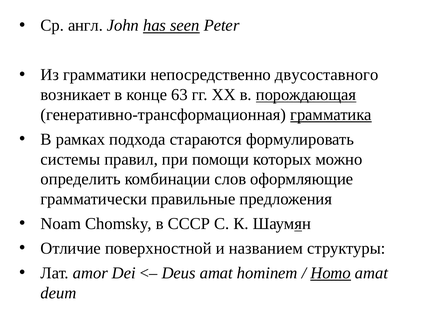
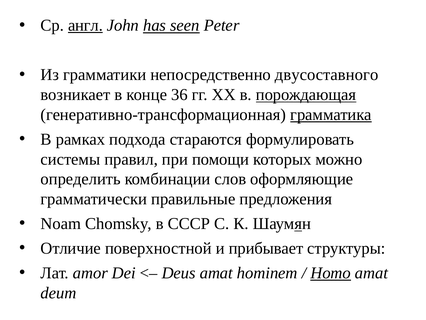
англ underline: none -> present
63: 63 -> 36
названием: названием -> прибывает
